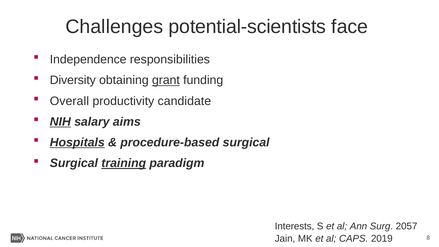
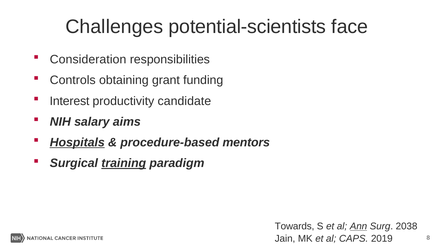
Independence: Independence -> Consideration
Diversity: Diversity -> Controls
grant underline: present -> none
Overall: Overall -> Interest
NIH underline: present -> none
procedure-based surgical: surgical -> mentors
Interests: Interests -> Towards
Ann underline: none -> present
2057: 2057 -> 2038
